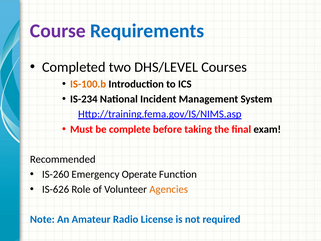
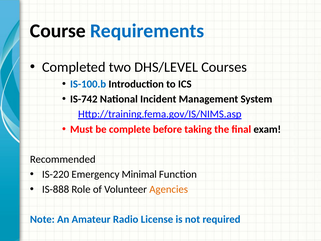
Course colour: purple -> black
IS-100.b colour: orange -> blue
IS-234: IS-234 -> IS-742
IS-260: IS-260 -> IS-220
Operate: Operate -> Minimal
IS-626: IS-626 -> IS-888
